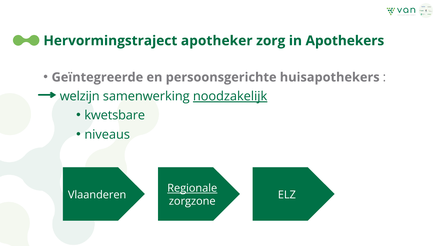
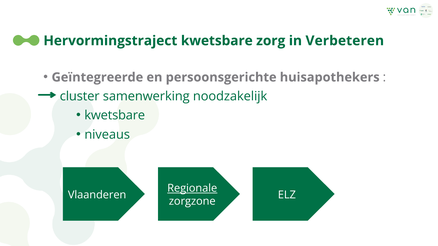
Hervormingstraject apotheker: apotheker -> kwetsbare
Apothekers: Apothekers -> Verbeteren
welzijn: welzijn -> cluster
noodzakelijk underline: present -> none
